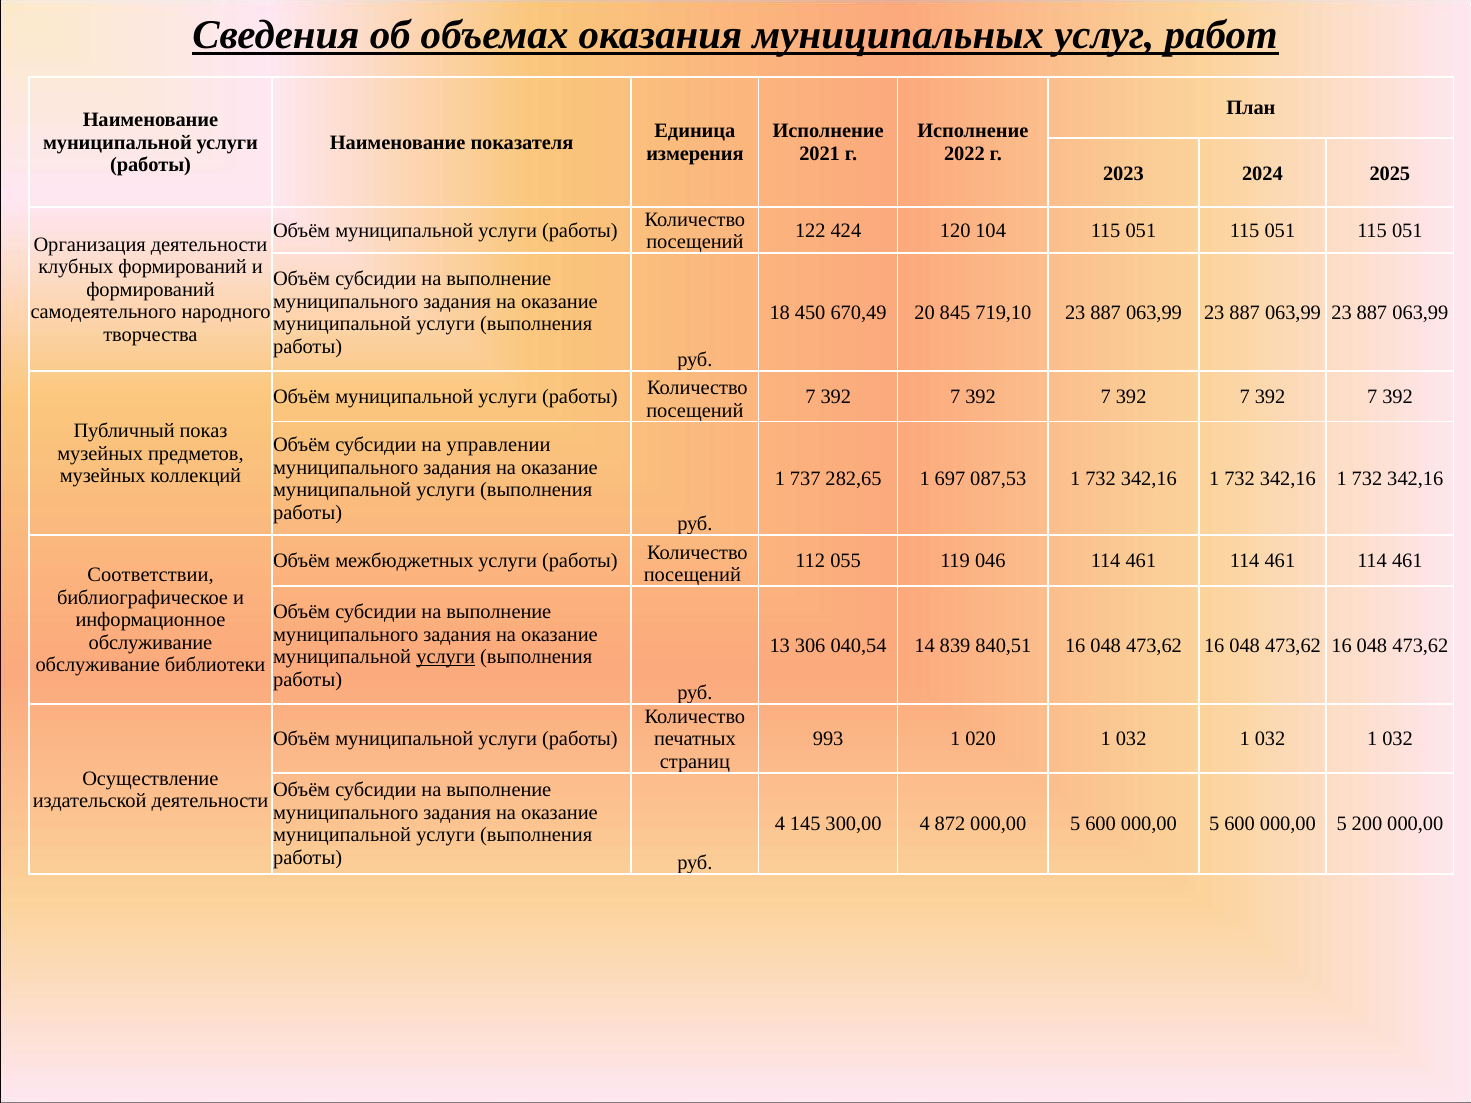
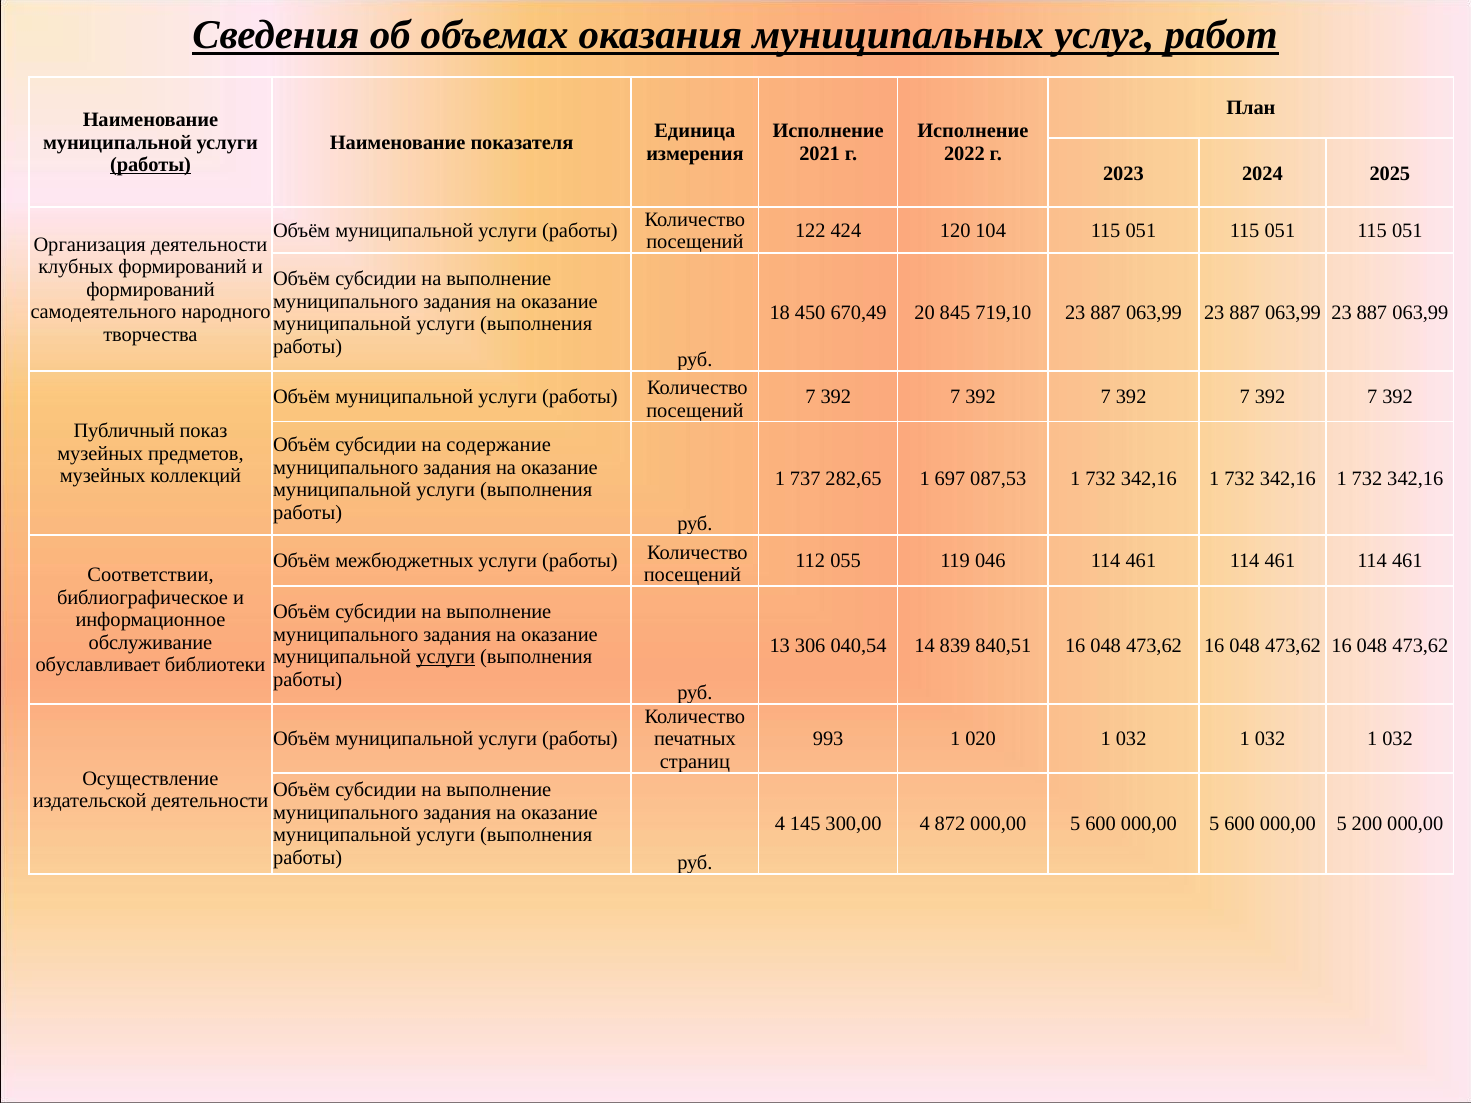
работы at (151, 165) underline: none -> present
управлении: управлении -> содержание
обслуживание at (98, 665): обслуживание -> обуславливает
